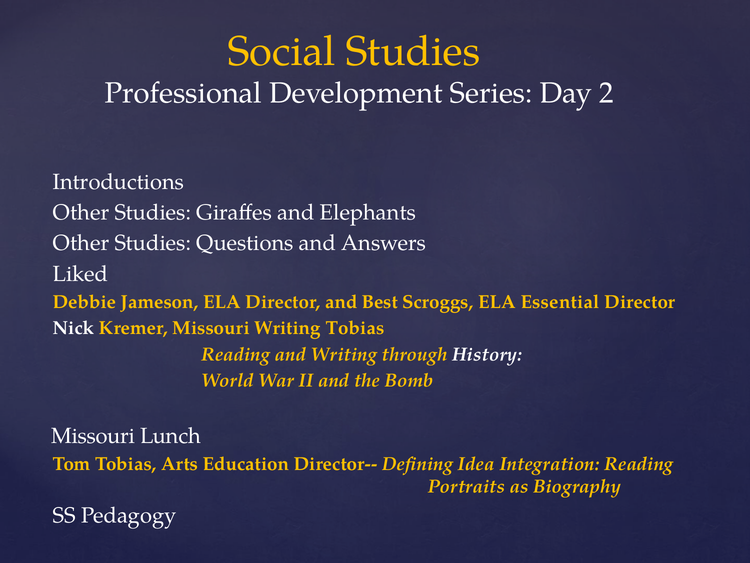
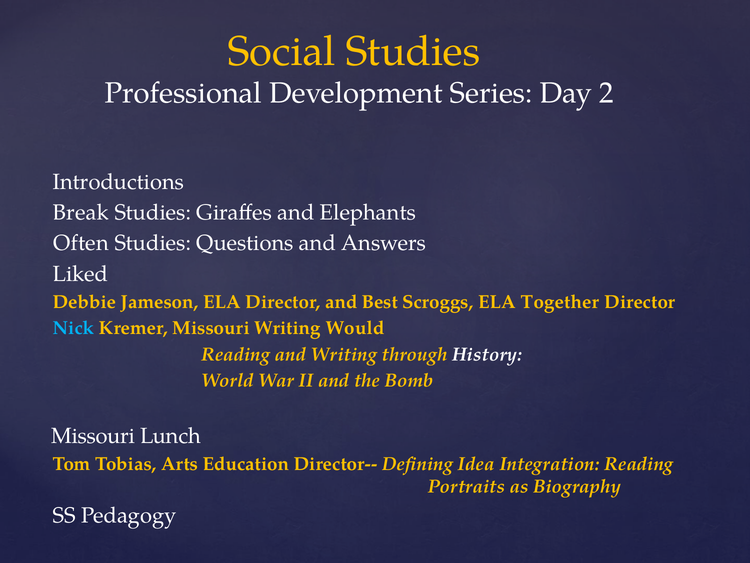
Other at (81, 212): Other -> Break
Other at (81, 243): Other -> Often
Essential: Essential -> Together
Nick colour: white -> light blue
Writing Tobias: Tobias -> Would
